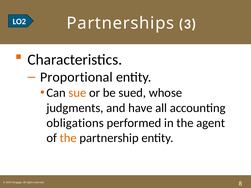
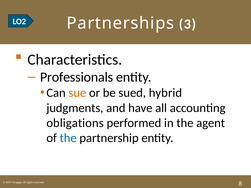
Proportional: Proportional -> Professionals
whose: whose -> hybrid
the at (68, 138) colour: orange -> blue
